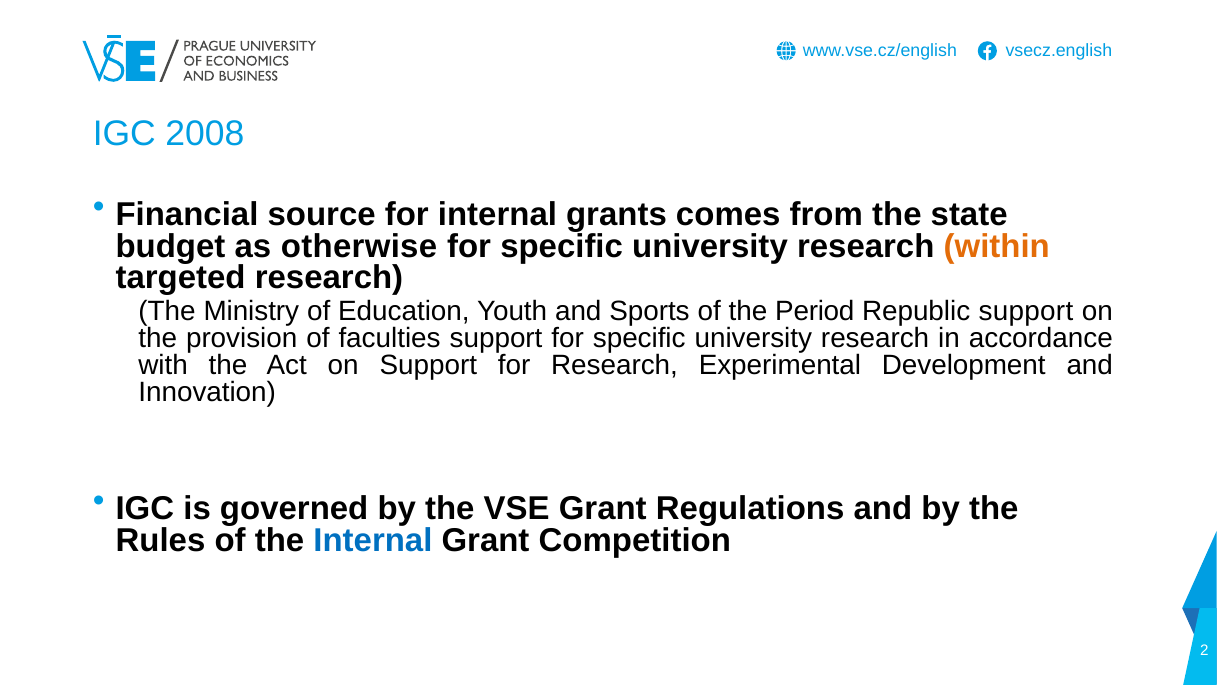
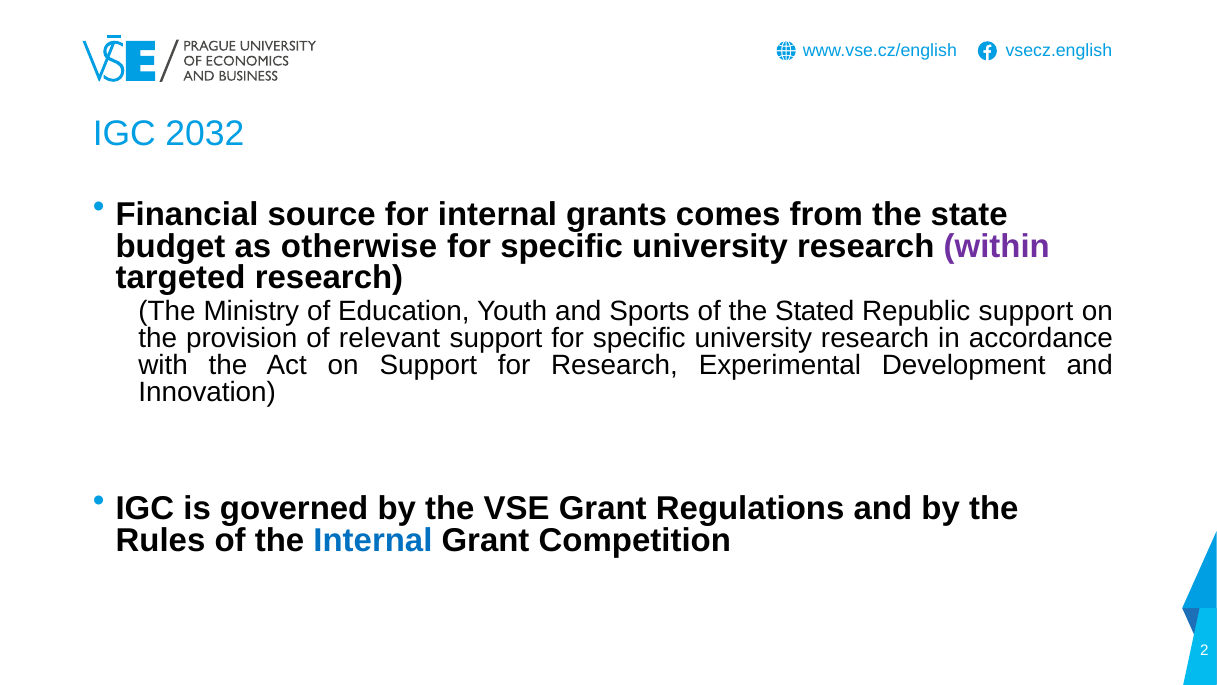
2008: 2008 -> 2032
within colour: orange -> purple
Period: Period -> Stated
faculties: faculties -> relevant
